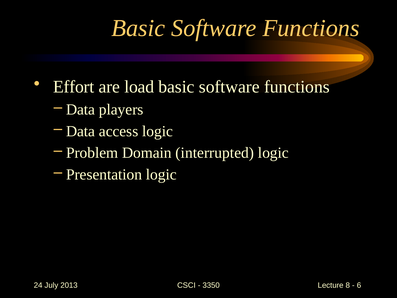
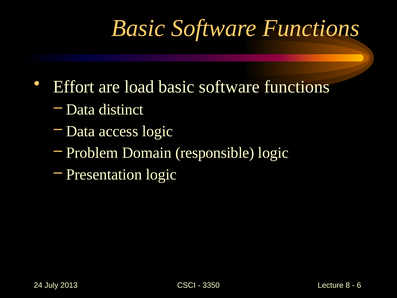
players: players -> distinct
interrupted: interrupted -> responsible
